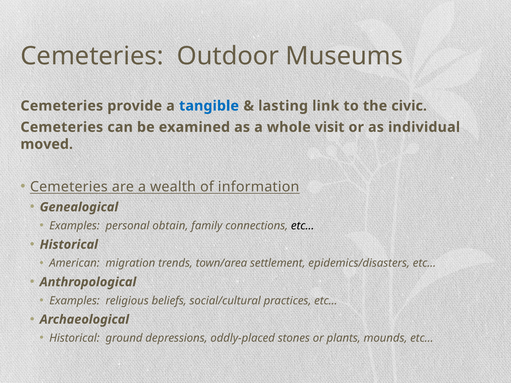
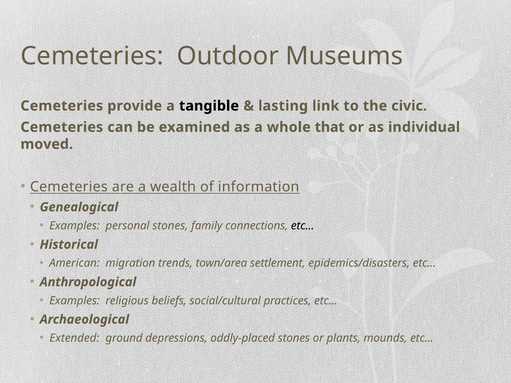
tangible colour: blue -> black
visit: visit -> that
personal obtain: obtain -> stones
Historical at (74, 338): Historical -> Extended
